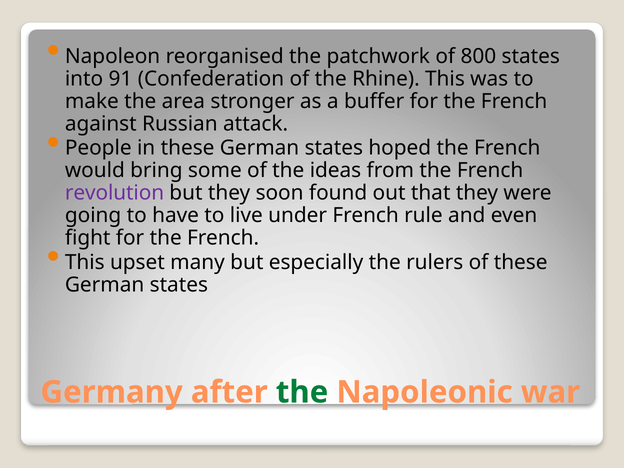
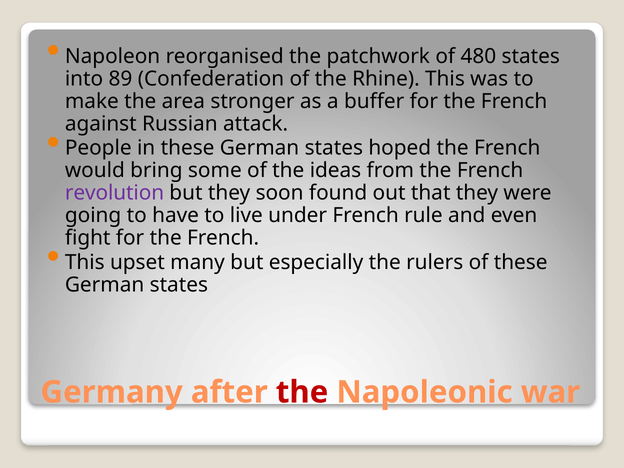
800: 800 -> 480
91: 91 -> 89
the at (302, 392) colour: green -> red
